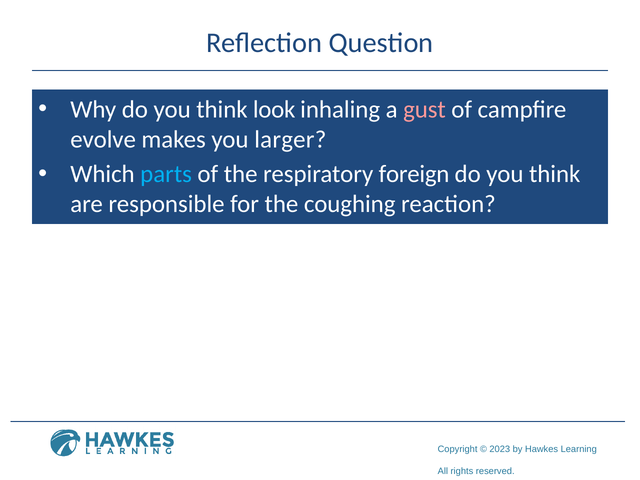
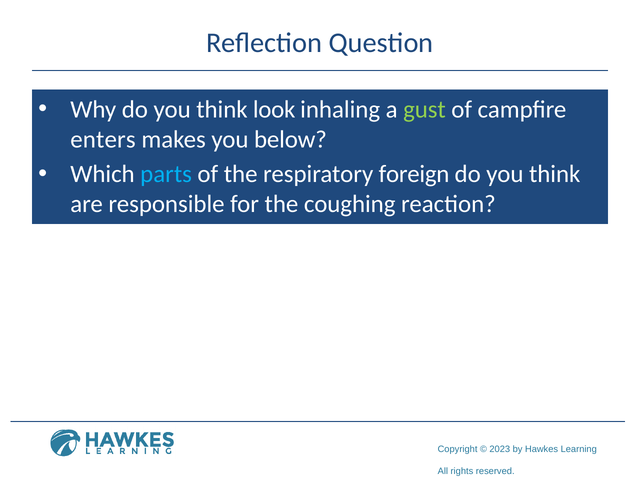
gust colour: pink -> light green
evolve: evolve -> enters
larger: larger -> below
